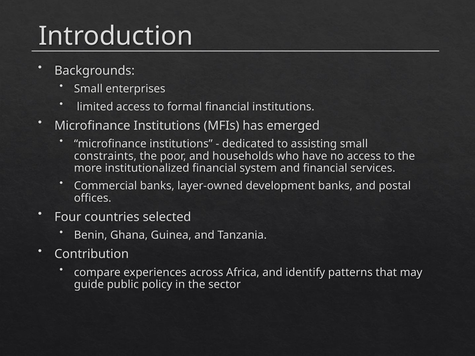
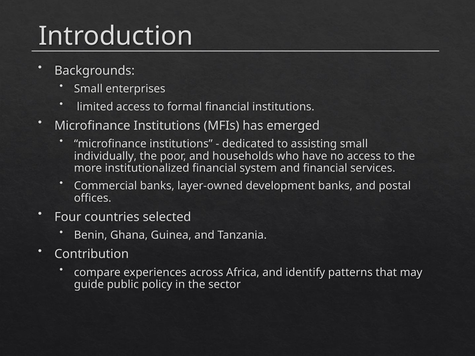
constraints: constraints -> individually
